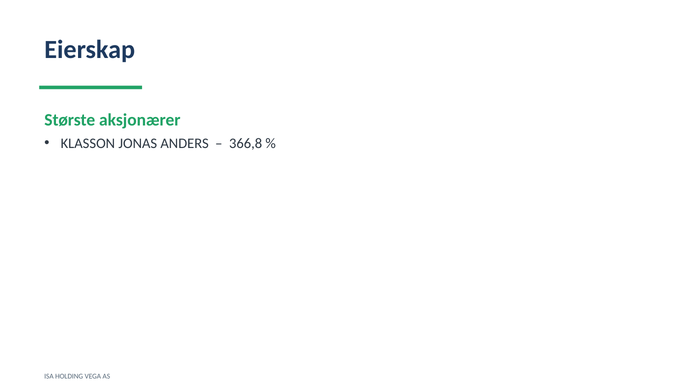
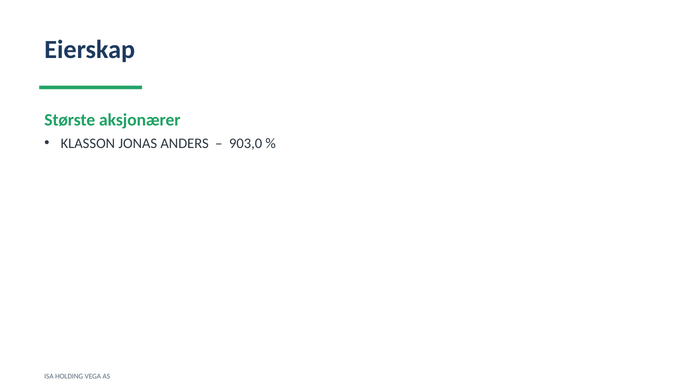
366,8: 366,8 -> 903,0
